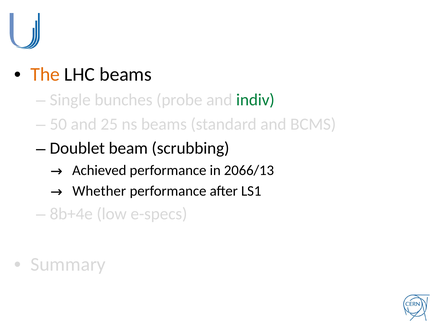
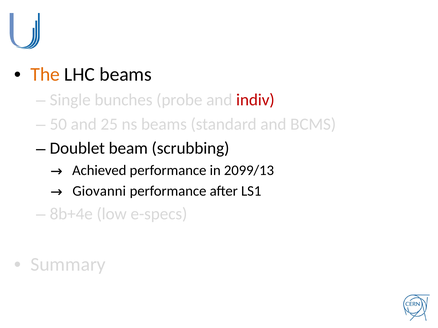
indiv colour: green -> red
2066/13: 2066/13 -> 2099/13
Whether: Whether -> Giovanni
